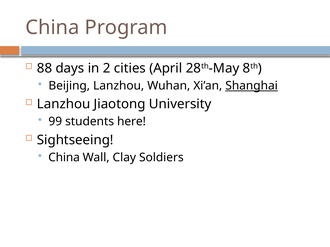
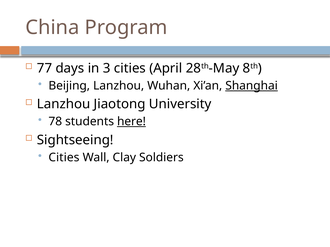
88: 88 -> 77
2: 2 -> 3
99: 99 -> 78
here underline: none -> present
China at (64, 158): China -> Cities
